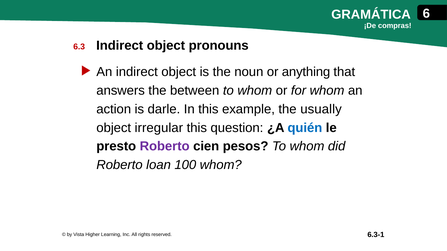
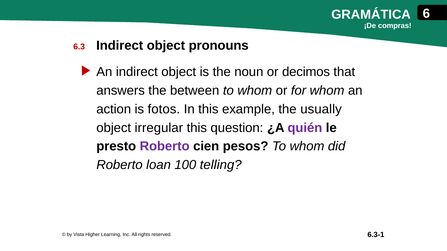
anything: anything -> decimos
darle: darle -> fotos
quién colour: blue -> purple
100 whom: whom -> telling
